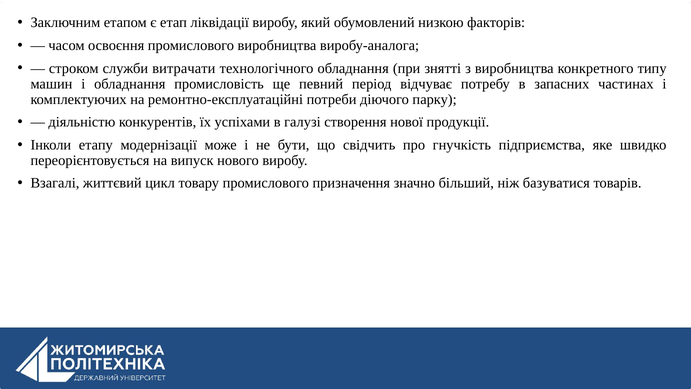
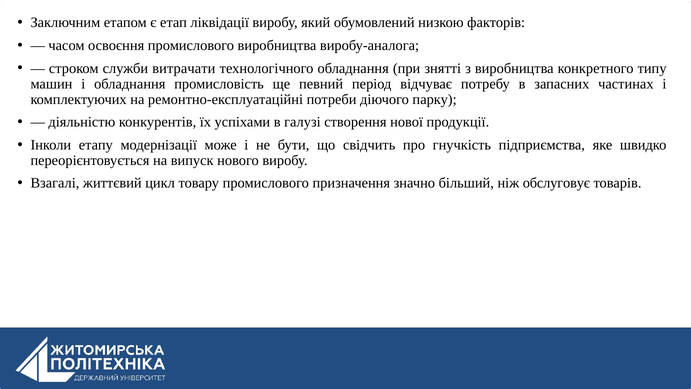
базуватися: базуватися -> обслуговує
